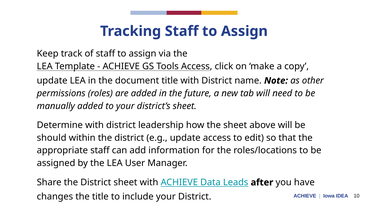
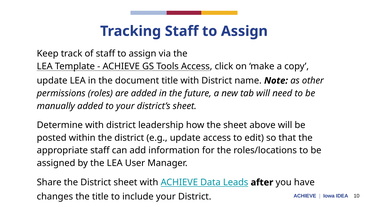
should: should -> posted
